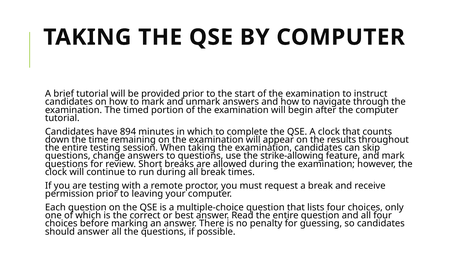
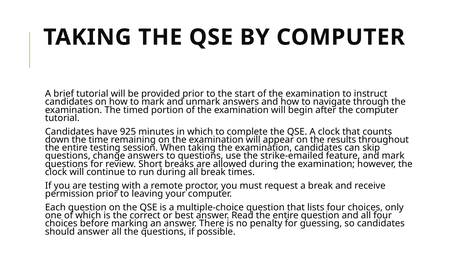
894: 894 -> 925
strike-allowing: strike-allowing -> strike-emailed
